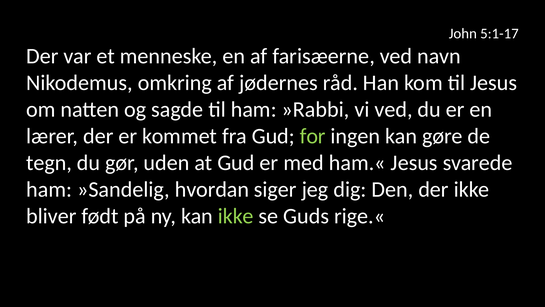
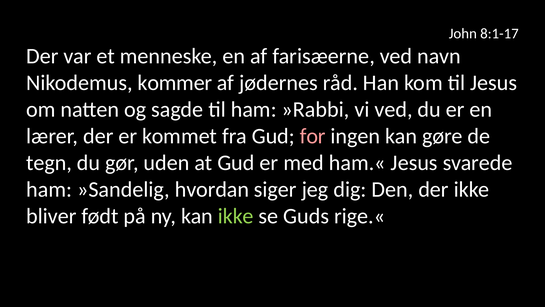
5:1-17: 5:1-17 -> 8:1-17
omkring: omkring -> kommer
for colour: light green -> pink
